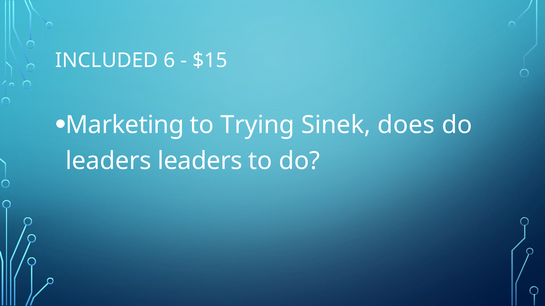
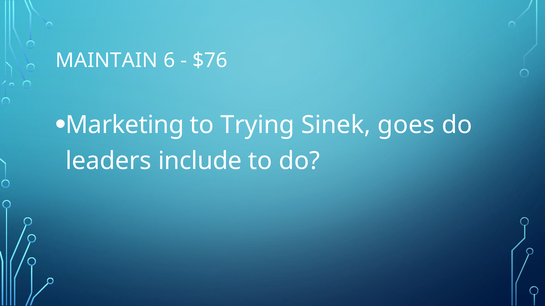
INCLUDED: INCLUDED -> MAINTAIN
$15: $15 -> $76
does: does -> goes
leaders leaders: leaders -> include
